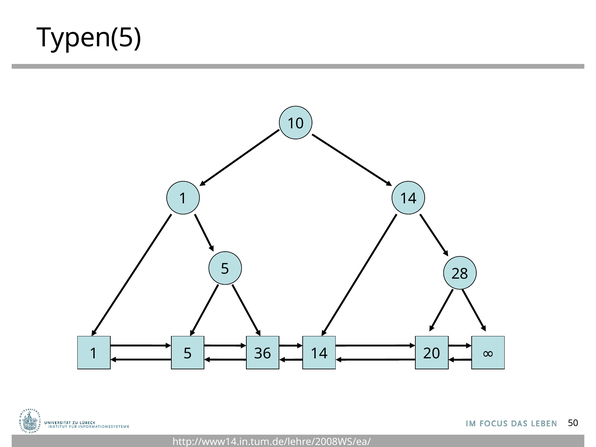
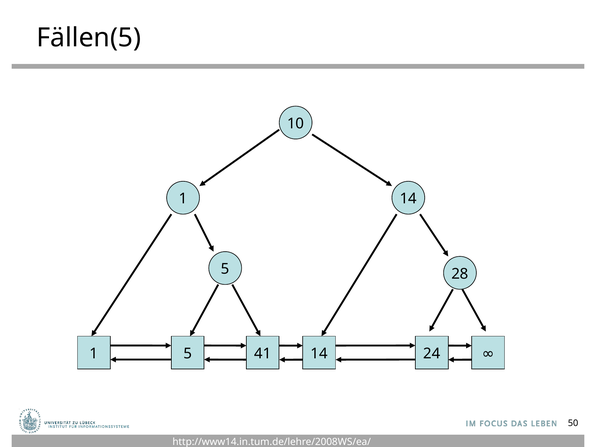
Typen(5: Typen(5 -> Fällen(5
36: 36 -> 41
20: 20 -> 24
